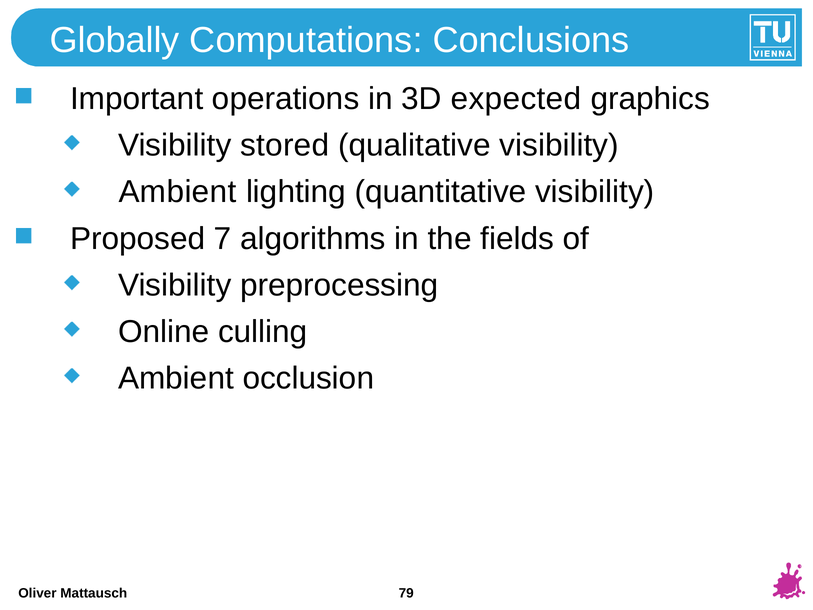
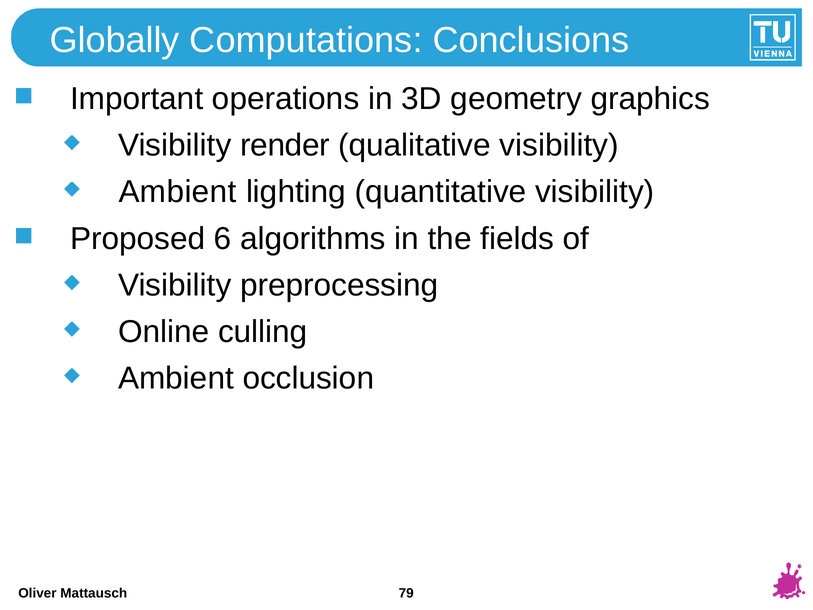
expected: expected -> geometry
stored: stored -> render
7: 7 -> 6
